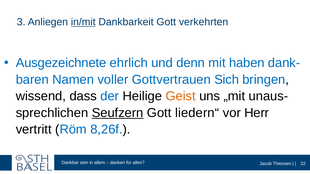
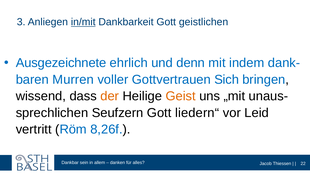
verkehrten: verkehrten -> geistlichen
haben: haben -> indem
Namen: Namen -> Murren
der colour: blue -> orange
Seufzern underline: present -> none
Herr: Herr -> Leid
